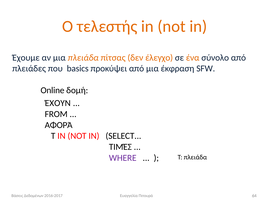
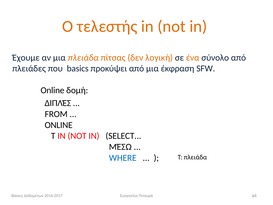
έλεγχο: έλεγχο -> λογική
ΈΧΟΥΝ: ΈΧΟΥΝ -> ΔΙΠΛΈΣ
ΑΦΟΡΆ at (59, 125): ΑΦΟΡΆ -> ONLINE
ΤΙΜΈΣ: ΤΙΜΈΣ -> ΜΈΣΩ
WHERE colour: purple -> blue
